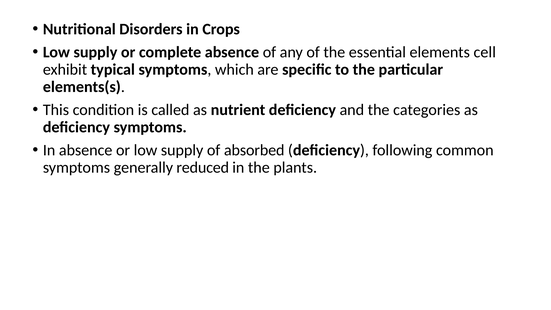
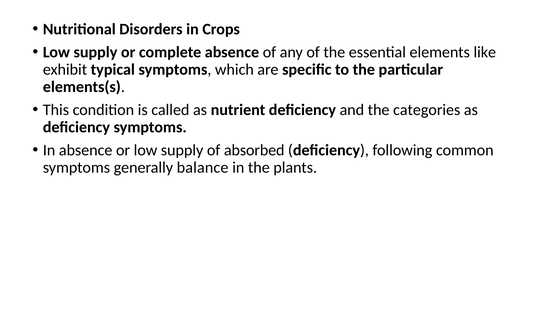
cell: cell -> like
reduced: reduced -> balance
